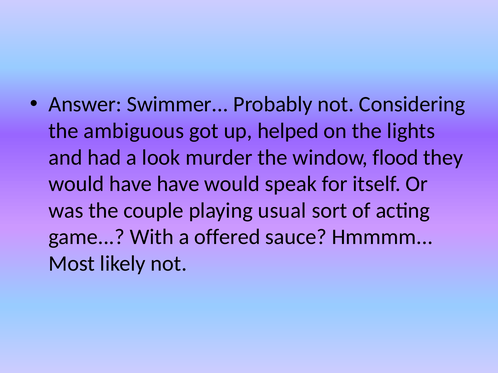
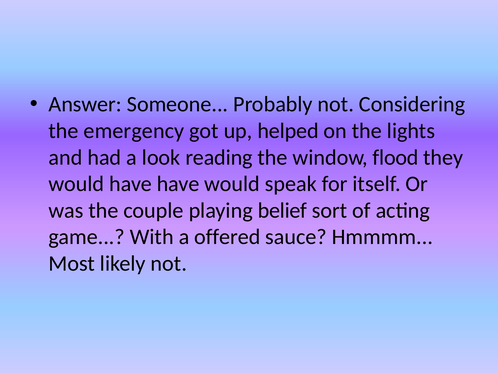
Swimmer: Swimmer -> Someone
ambiguous: ambiguous -> emergency
murder: murder -> reading
usual: usual -> belief
